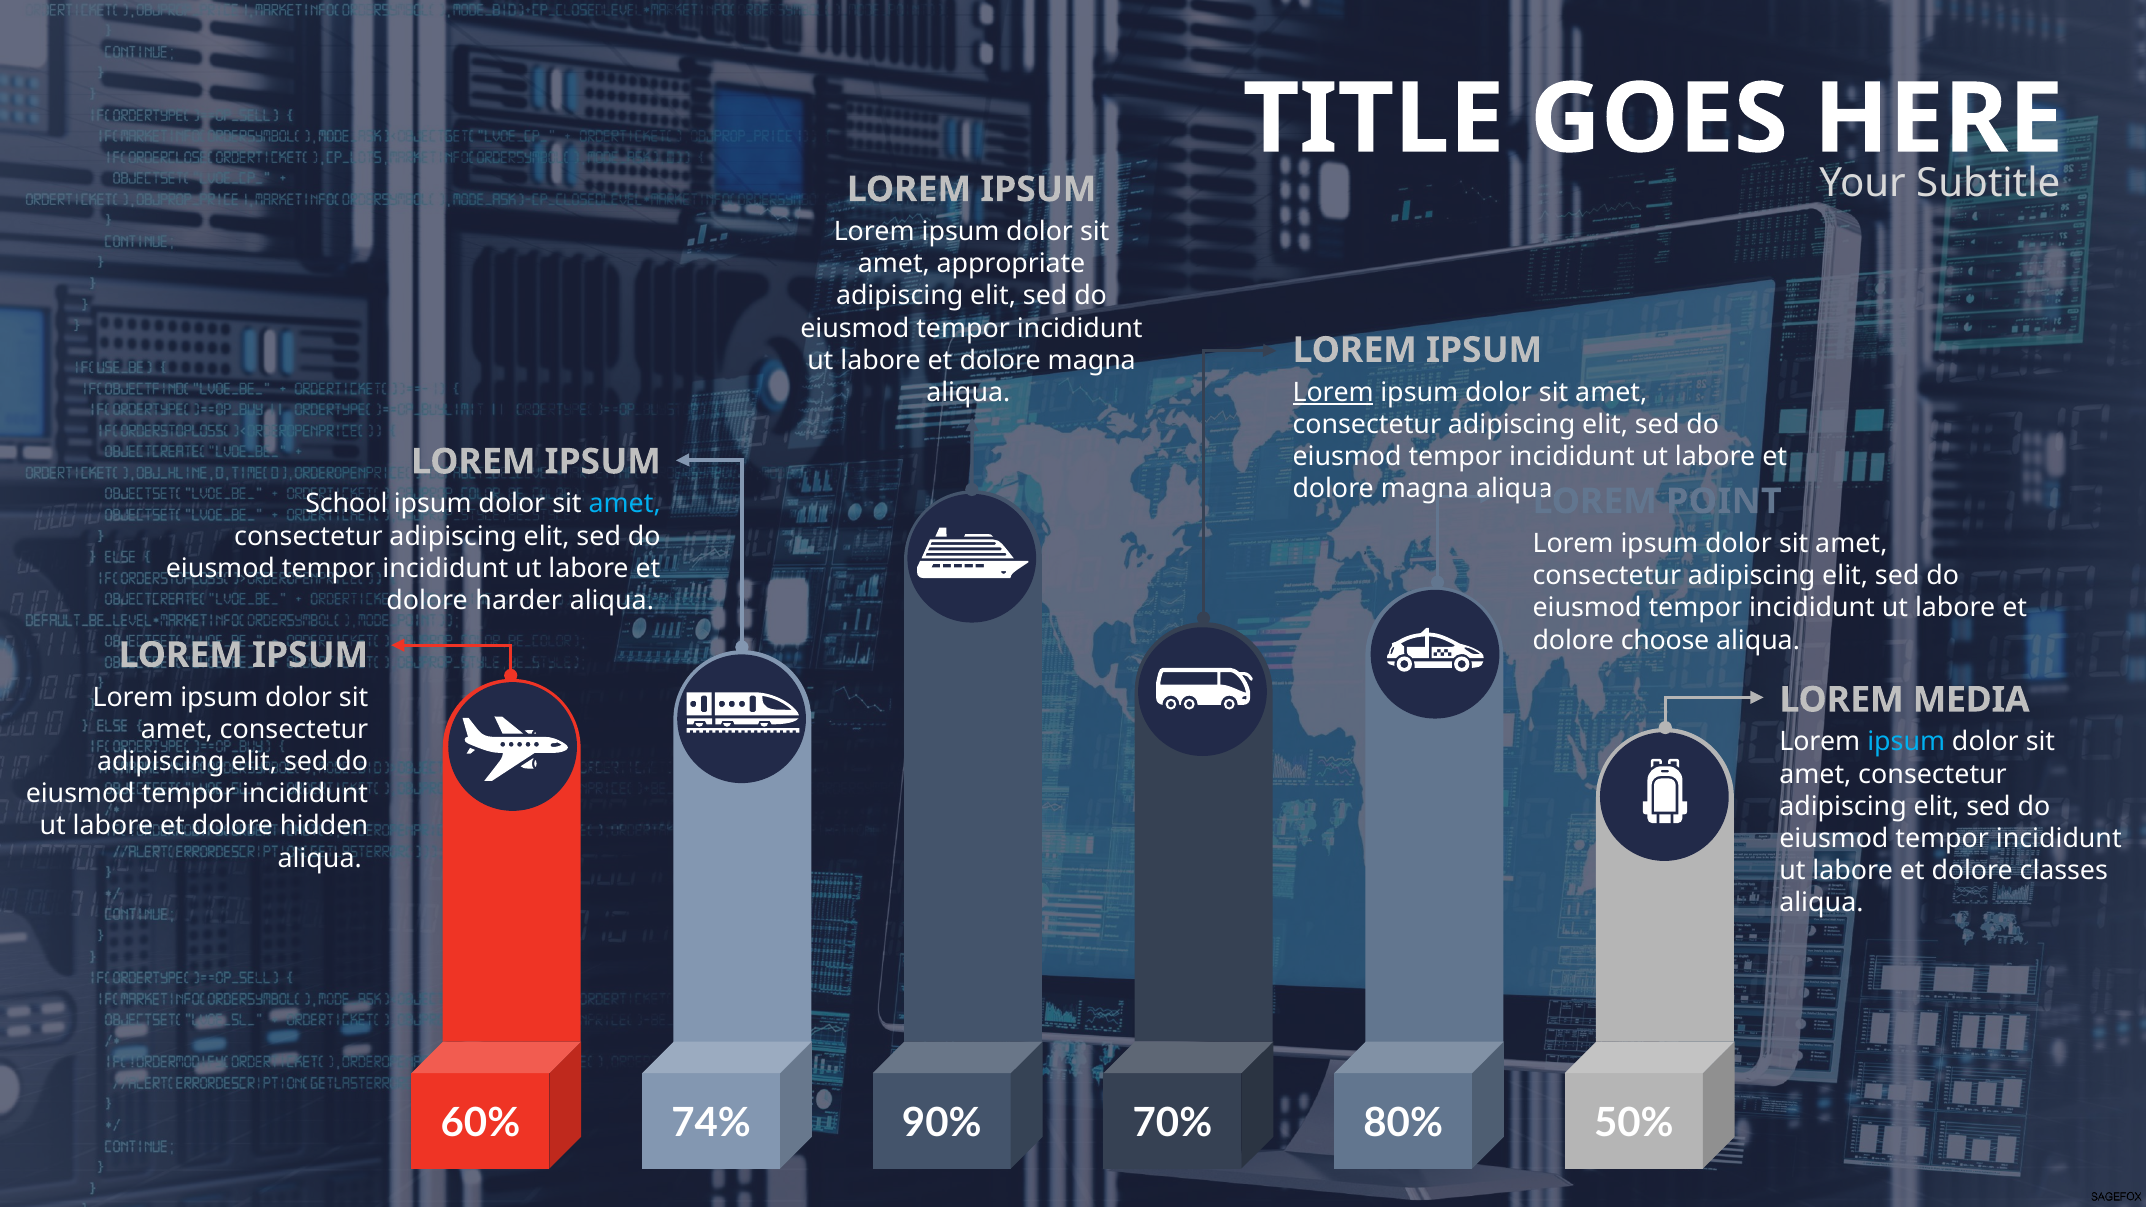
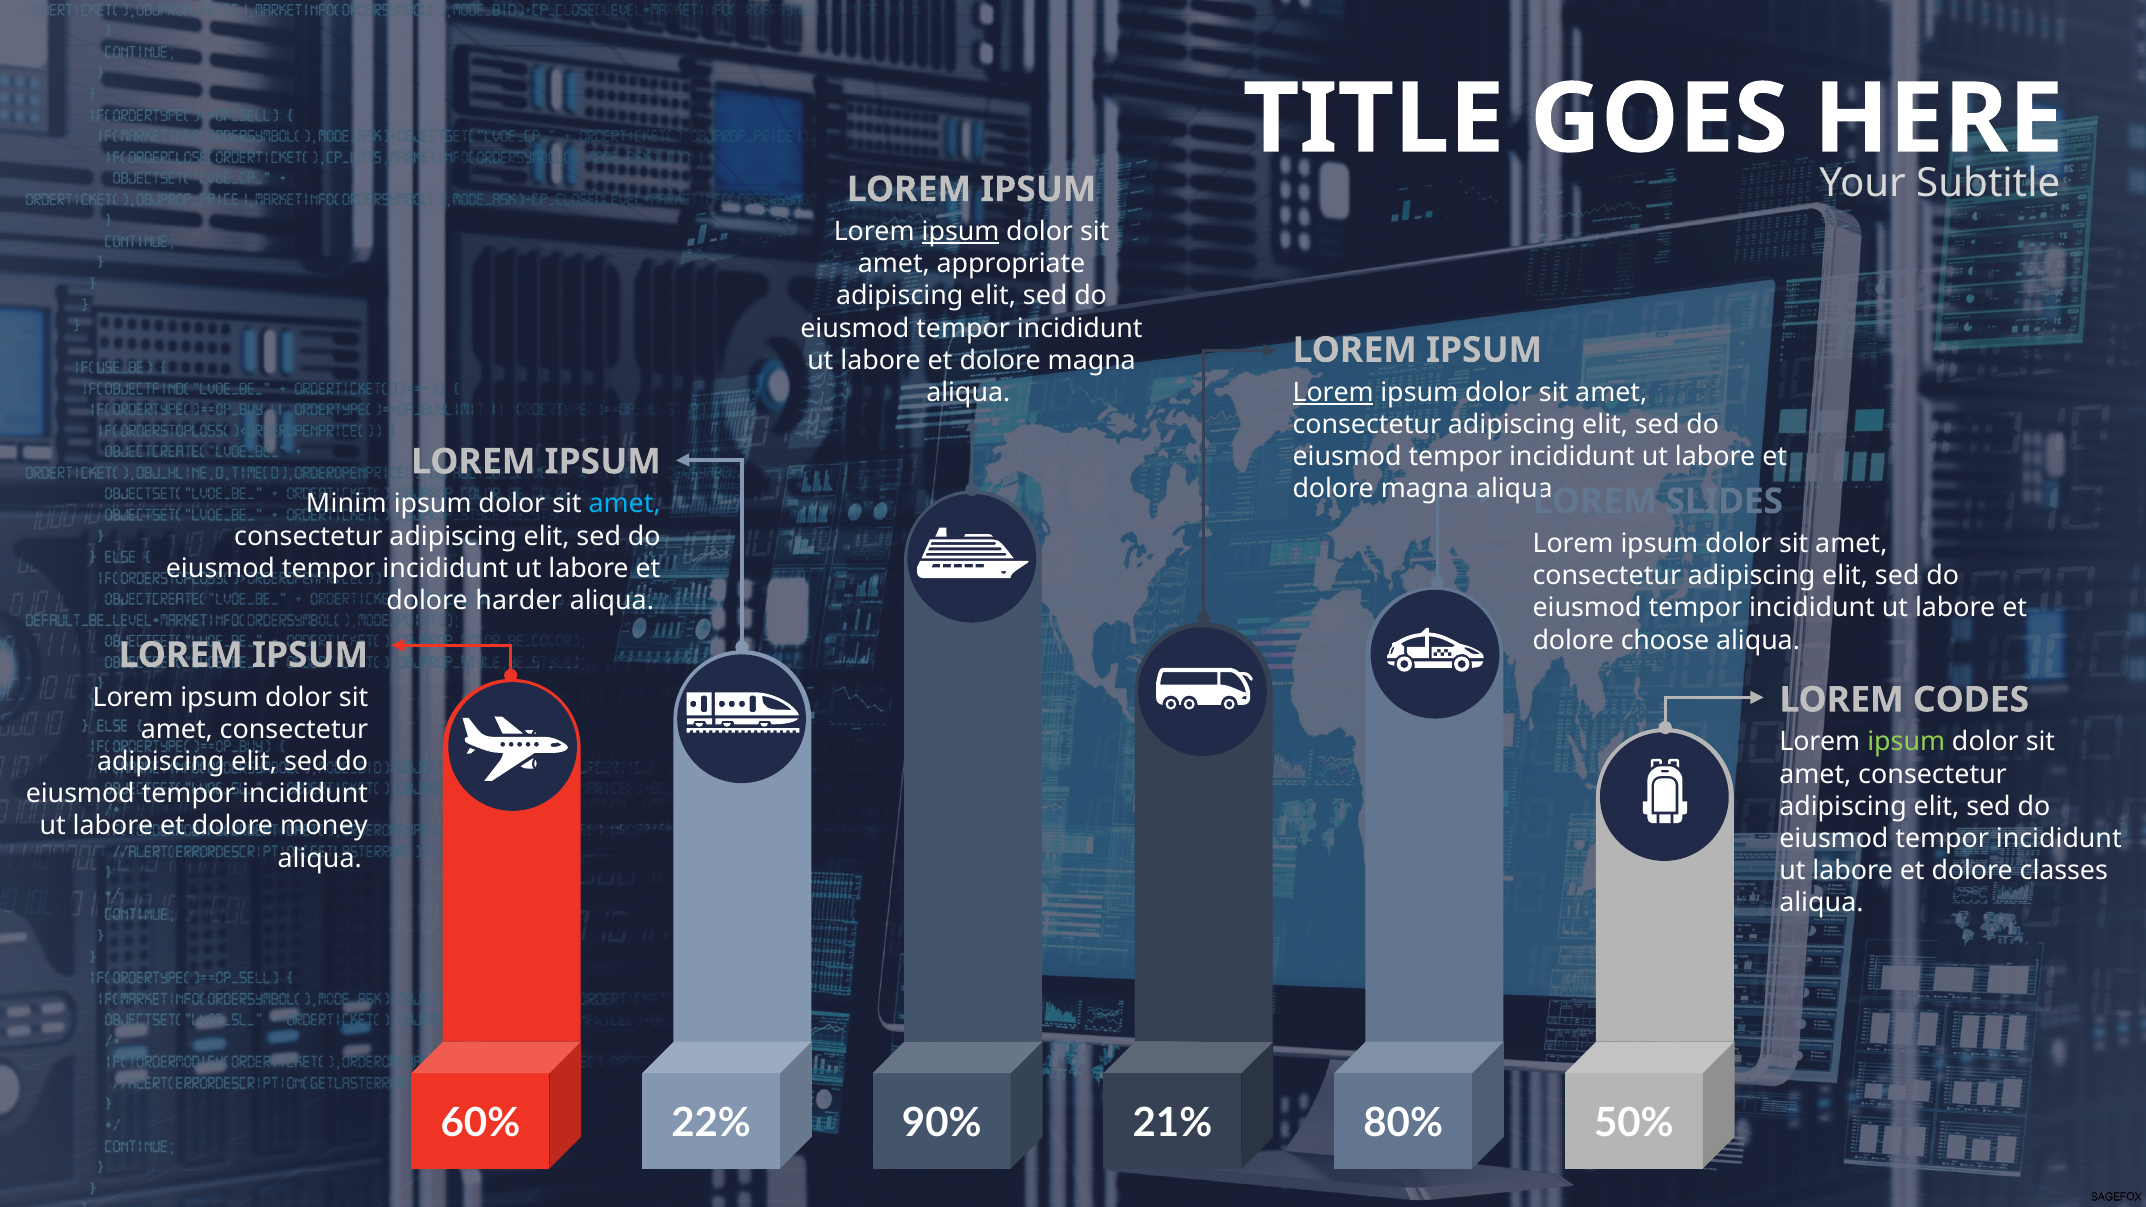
ipsum at (961, 232) underline: none -> present
POINT: POINT -> SLIDES
School: School -> Minim
MEDIA: MEDIA -> CODES
ipsum at (1906, 742) colour: light blue -> light green
hidden: hidden -> money
74%: 74% -> 22%
70%: 70% -> 21%
